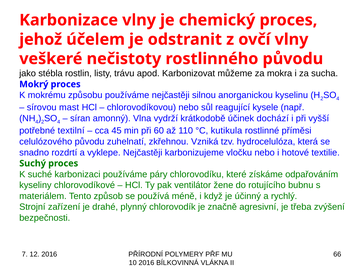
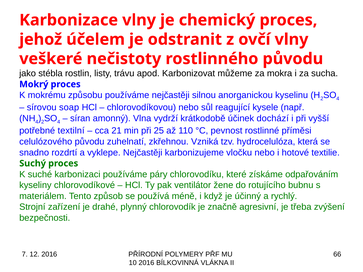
mast: mast -> soap
45: 45 -> 21
60: 60 -> 25
kutikula: kutikula -> pevnost
